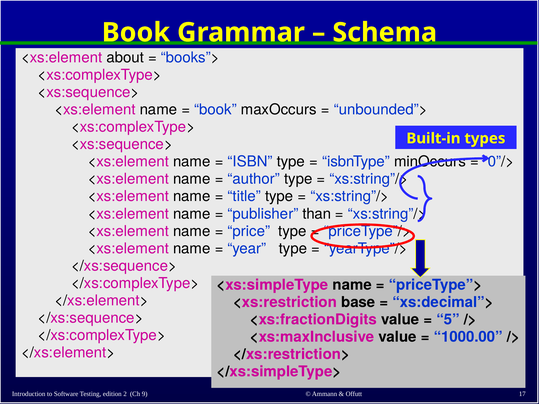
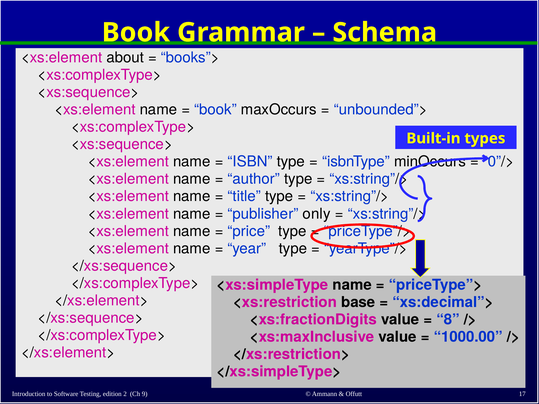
than: than -> only
5: 5 -> 8
